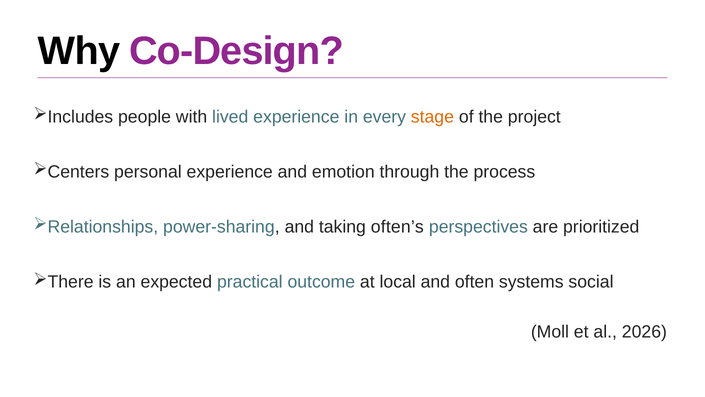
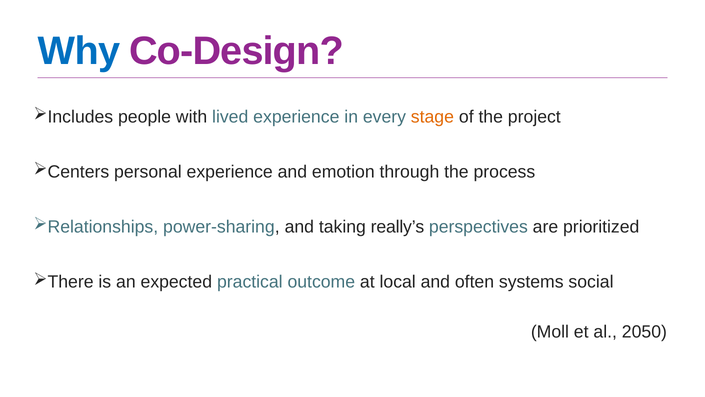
Why colour: black -> blue
often’s: often’s -> really’s
2026: 2026 -> 2050
